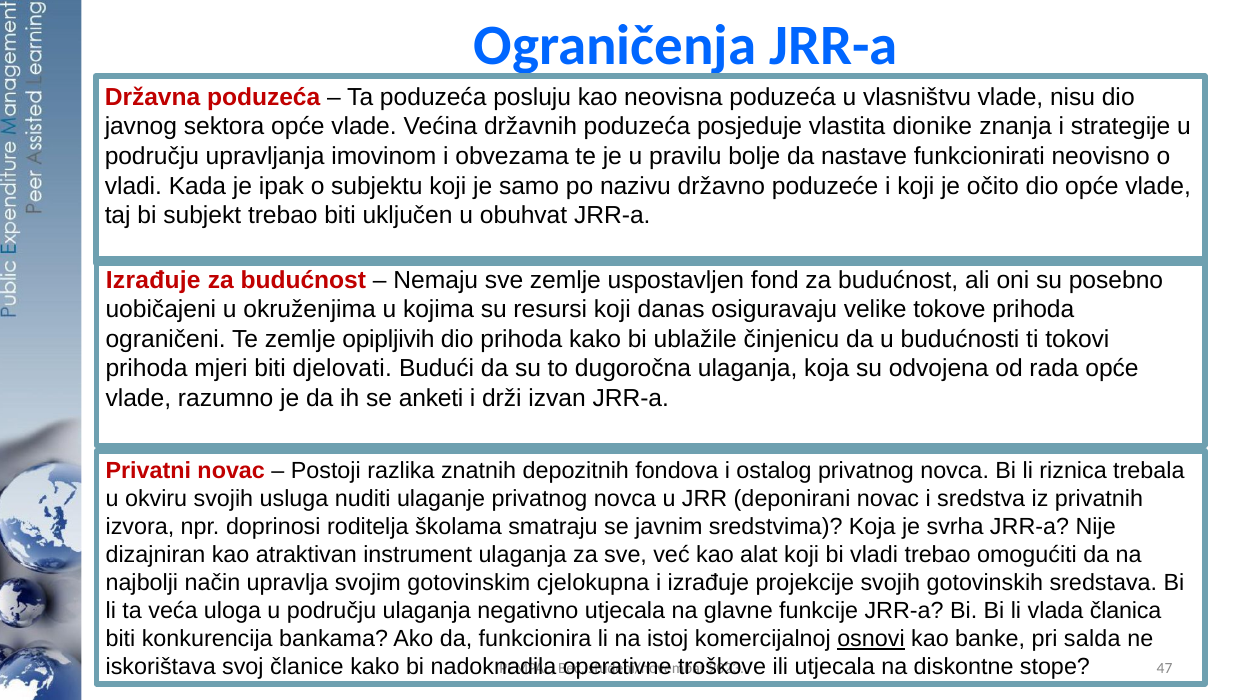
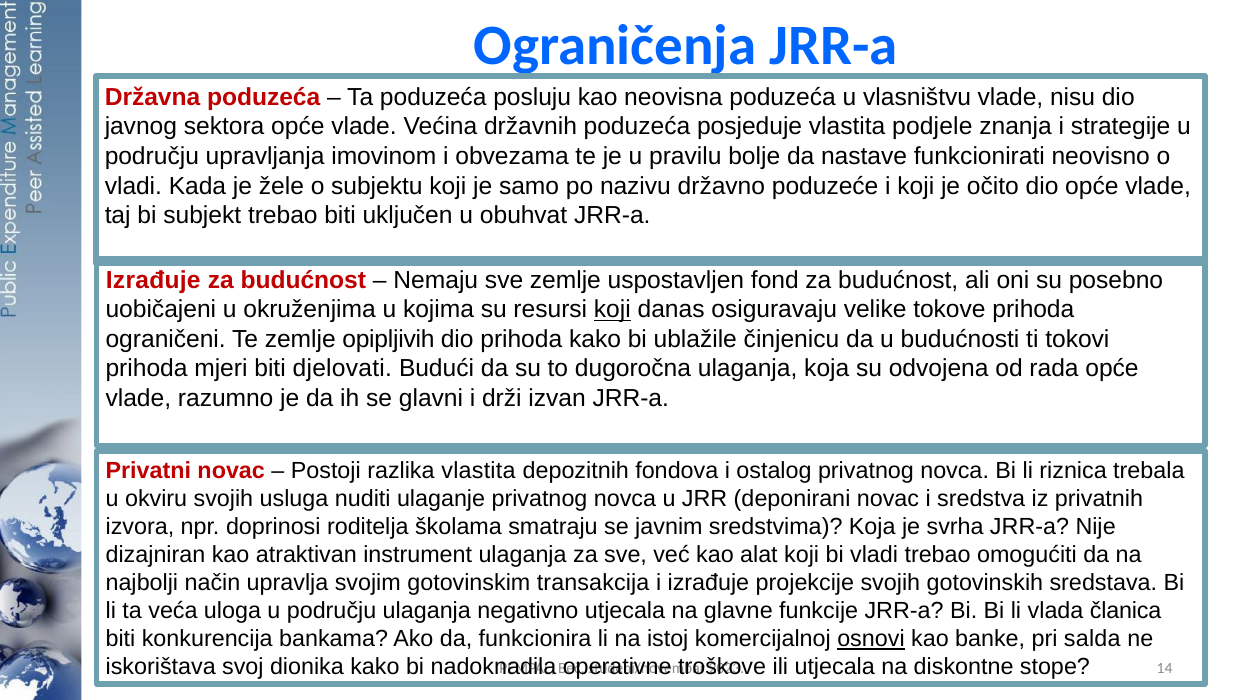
dionike: dionike -> podjele
ipak: ipak -> žele
koji at (612, 310) underline: none -> present
anketi: anketi -> glavni
razlika znatnih: znatnih -> vlastita
cjelokupna: cjelokupna -> transakcija
članice: članice -> dionika
47: 47 -> 14
